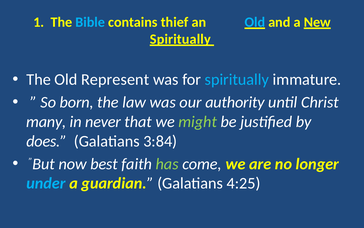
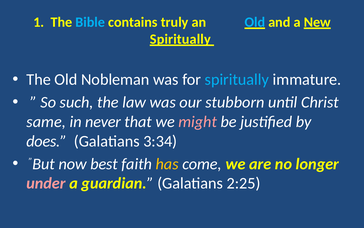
thief: thief -> truly
Represent: Represent -> Nobleman
born: born -> such
authority: authority -> stubborn
many: many -> same
might colour: light green -> pink
3:84: 3:84 -> 3:34
has colour: light green -> yellow
under colour: light blue -> pink
4:25: 4:25 -> 2:25
